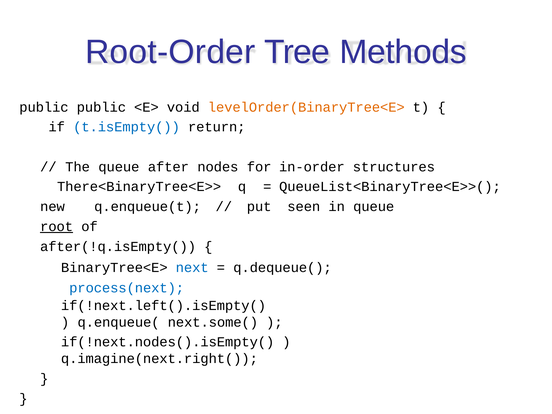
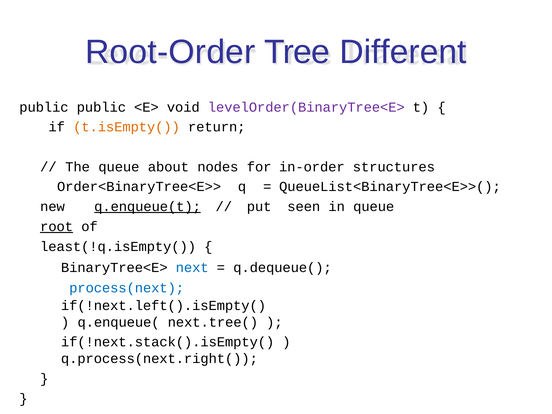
Methods: Methods -> Different
levelOrder(BinaryTree<E> colour: orange -> purple
t.isEmpty( colour: blue -> orange
after: after -> about
There<BinaryTree<E>>: There<BinaryTree<E>> -> Order<BinaryTree<E>>
q.enqueue(t underline: none -> present
after(!q.isEmpty(: after(!q.isEmpty( -> least(!q.isEmpty(
next.some(: next.some( -> next.tree(
if(!next.nodes().isEmpty(: if(!next.nodes().isEmpty( -> if(!next.stack().isEmpty(
q.imagine(next.right(: q.imagine(next.right( -> q.process(next.right(
